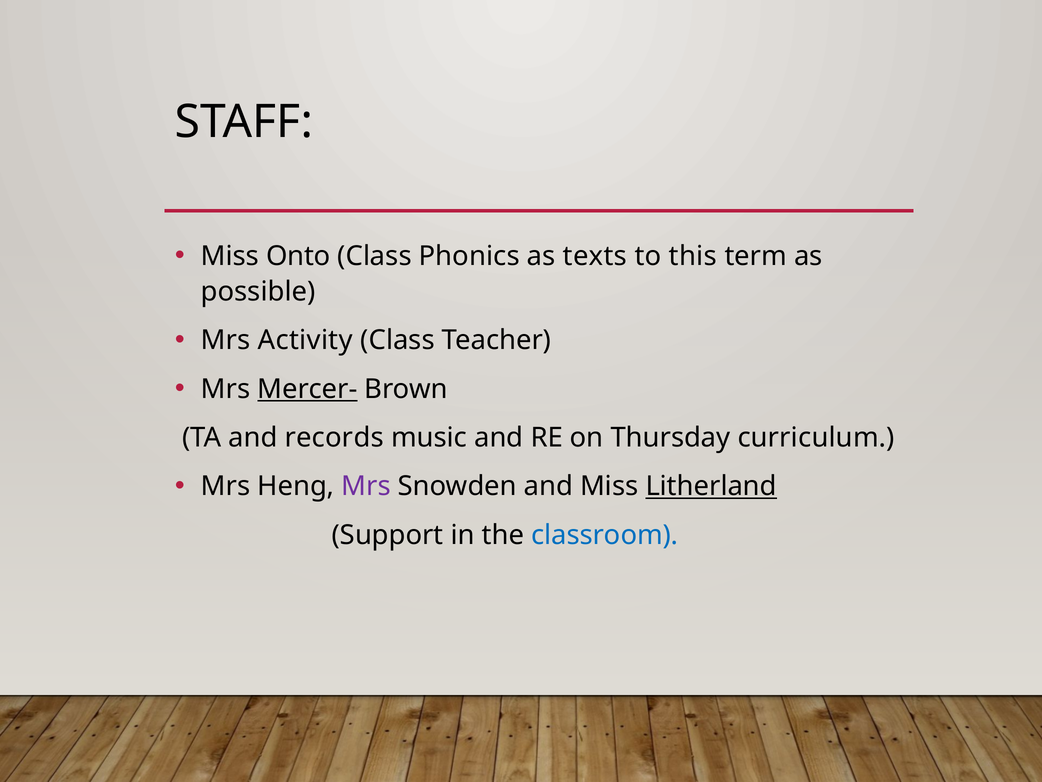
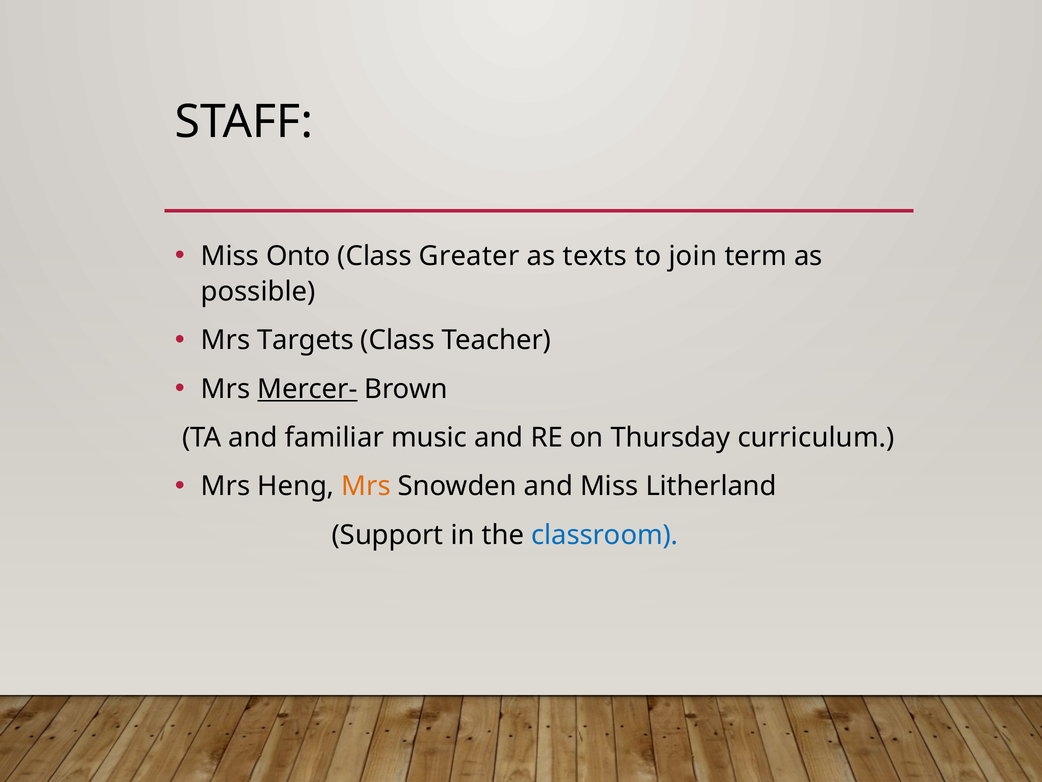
Phonics: Phonics -> Greater
this: this -> join
Activity: Activity -> Targets
records: records -> familiar
Mrs at (366, 486) colour: purple -> orange
Litherland underline: present -> none
